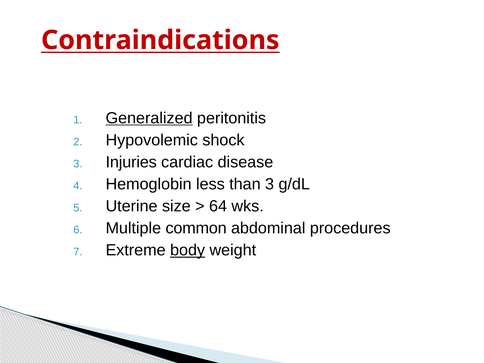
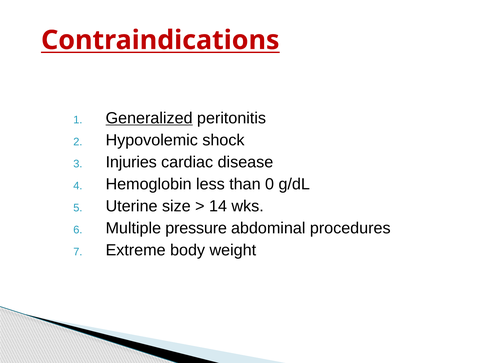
than 3: 3 -> 0
64: 64 -> 14
common: common -> pressure
body underline: present -> none
